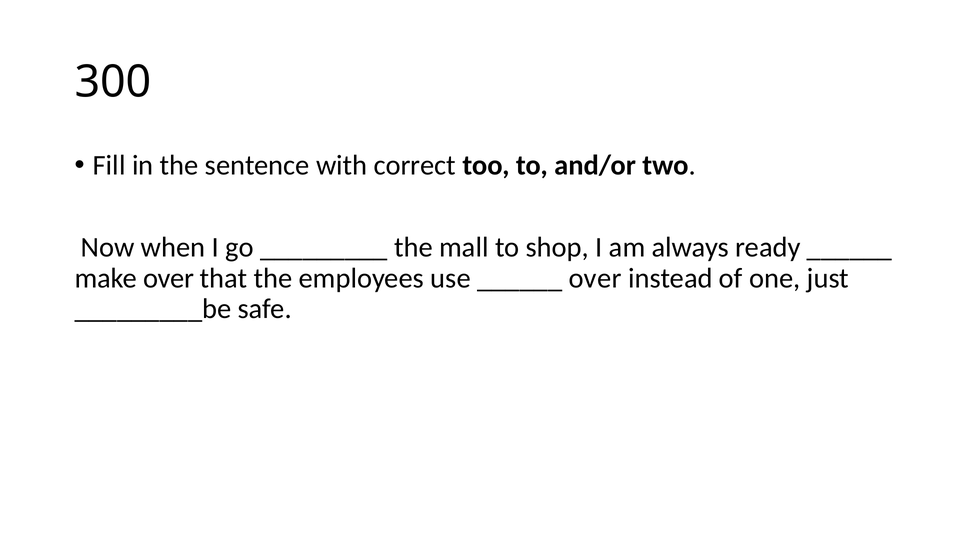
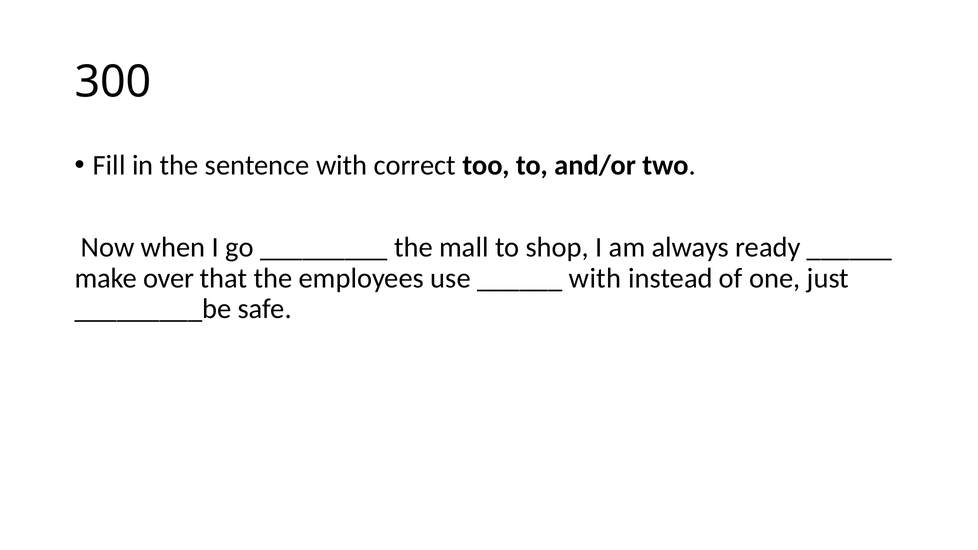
over at (595, 278): over -> with
